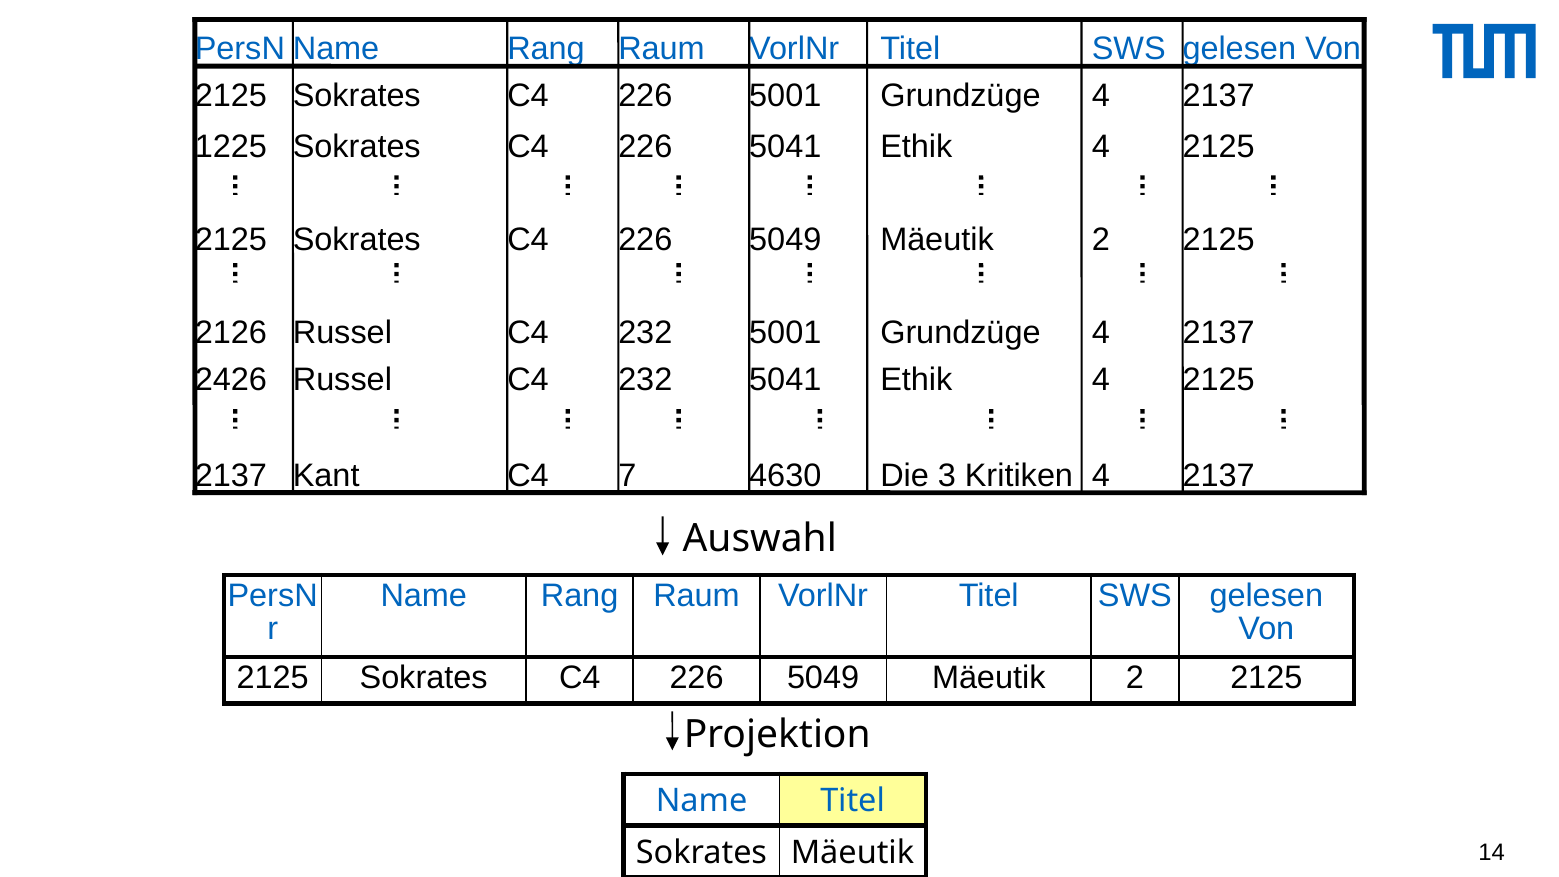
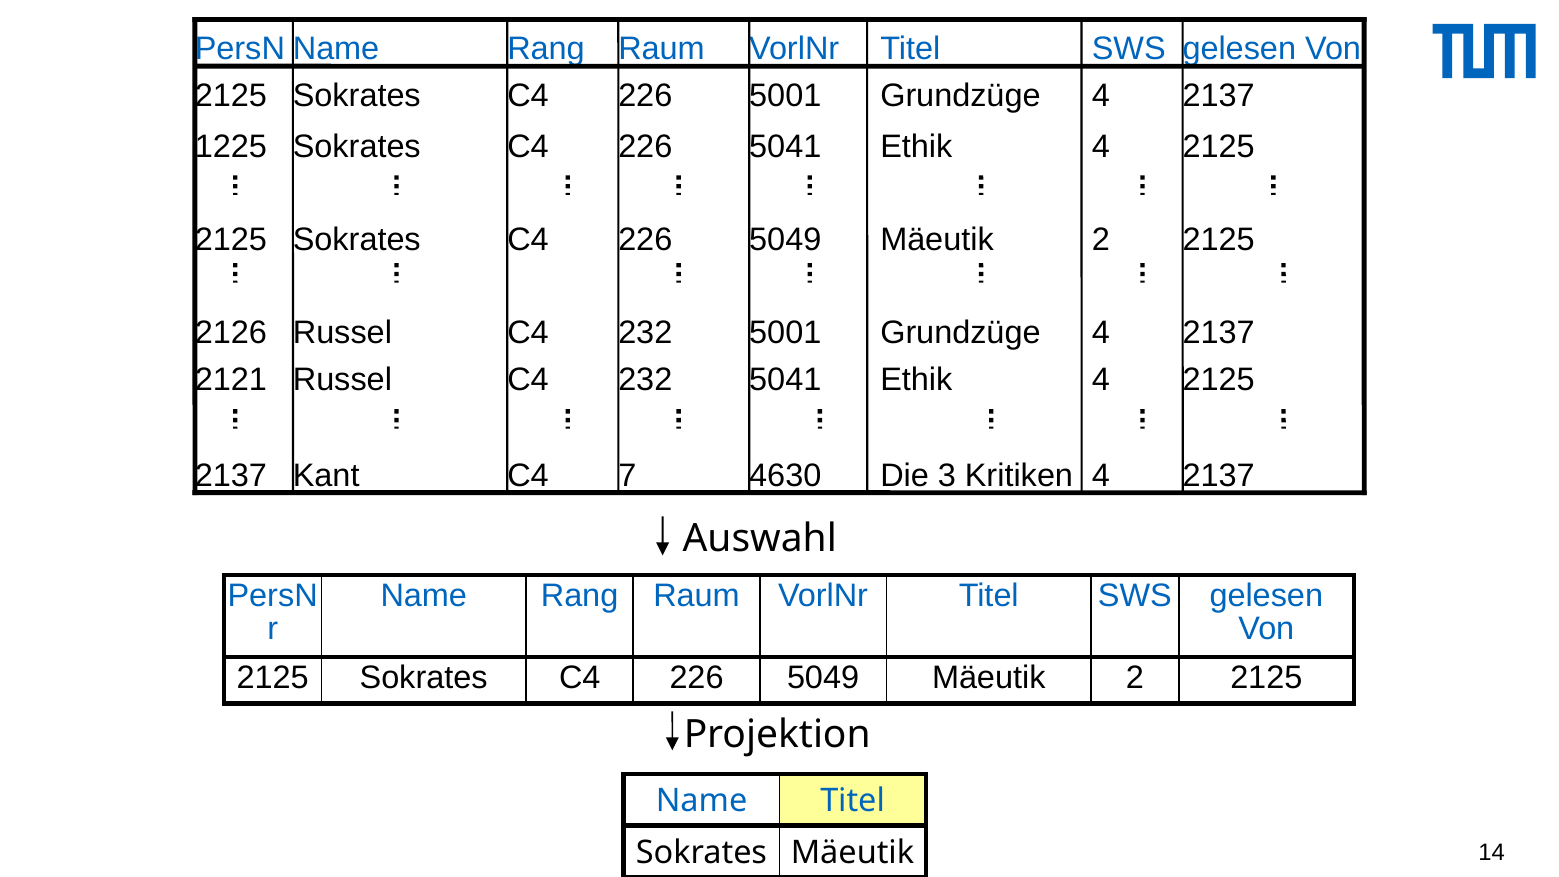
2426: 2426 -> 2121
